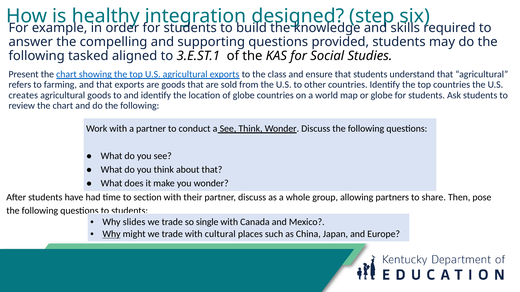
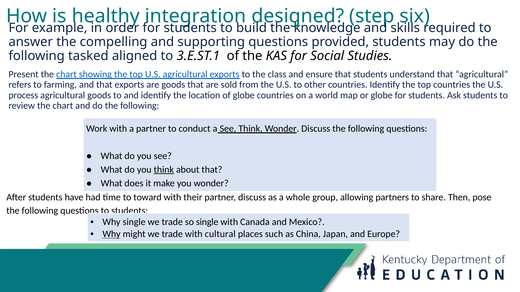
creates: creates -> process
think at (164, 170) underline: none -> present
section: section -> toward
Why slides: slides -> single
